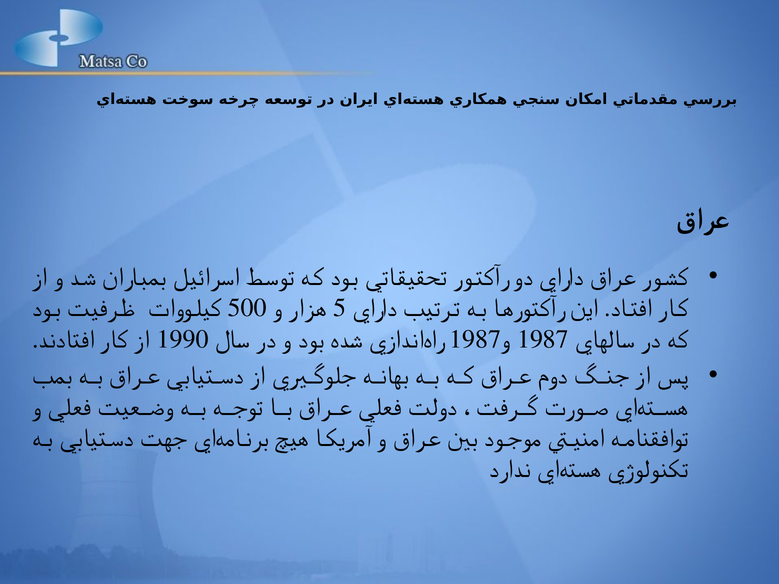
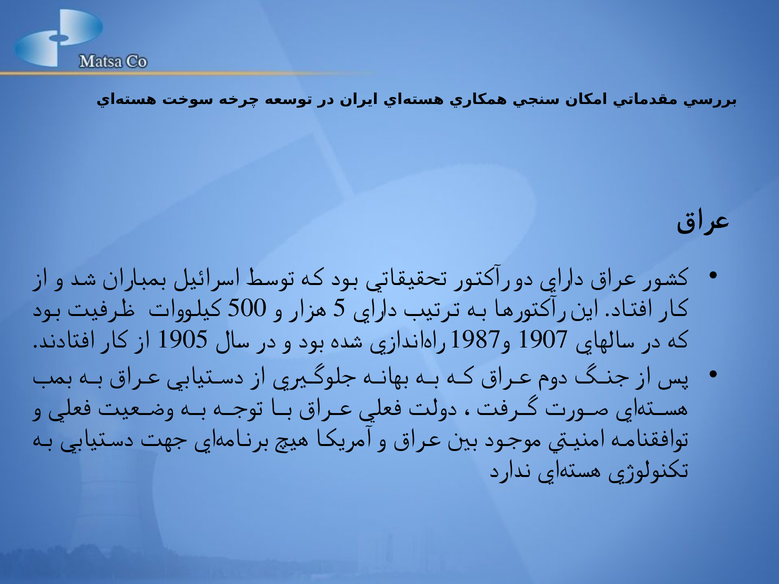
1990: 1990 -> 1905
1987 at (543, 339): 1987 -> 1907
